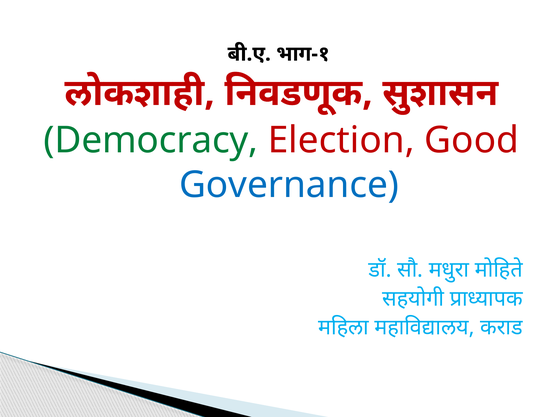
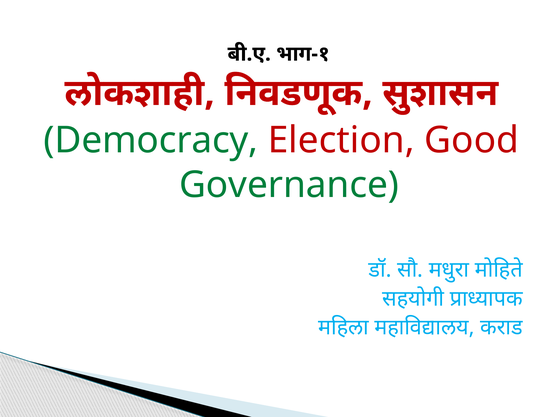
Governance colour: blue -> green
